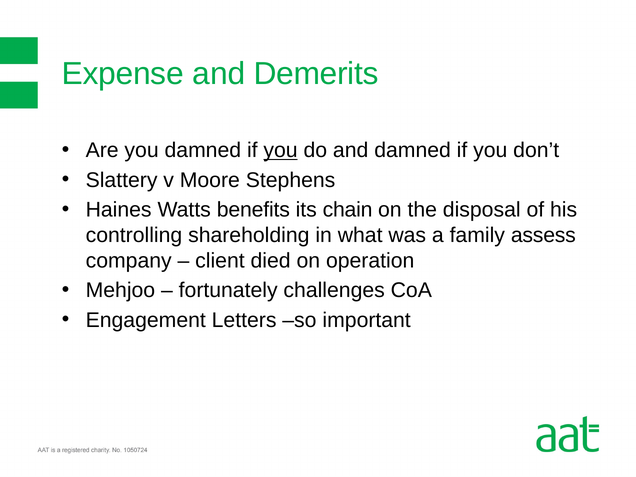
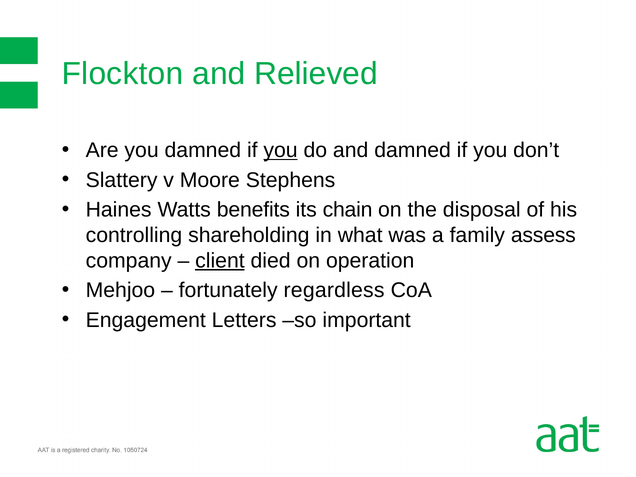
Expense: Expense -> Flockton
Demerits: Demerits -> Relieved
client underline: none -> present
challenges: challenges -> regardless
